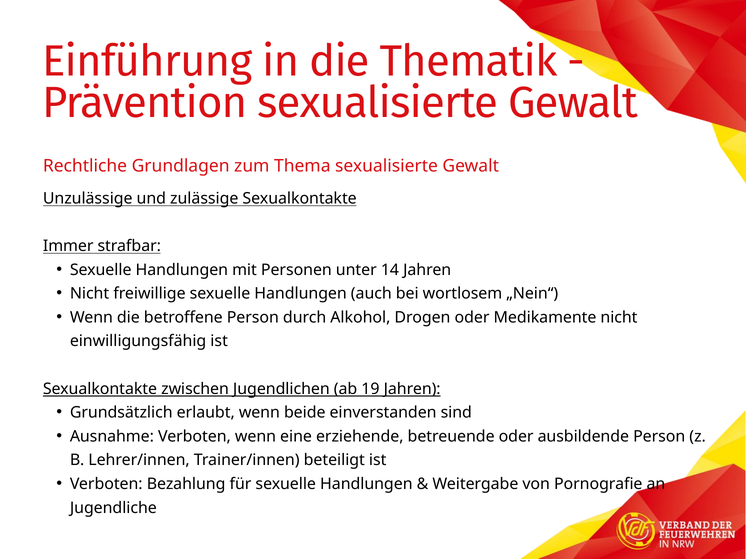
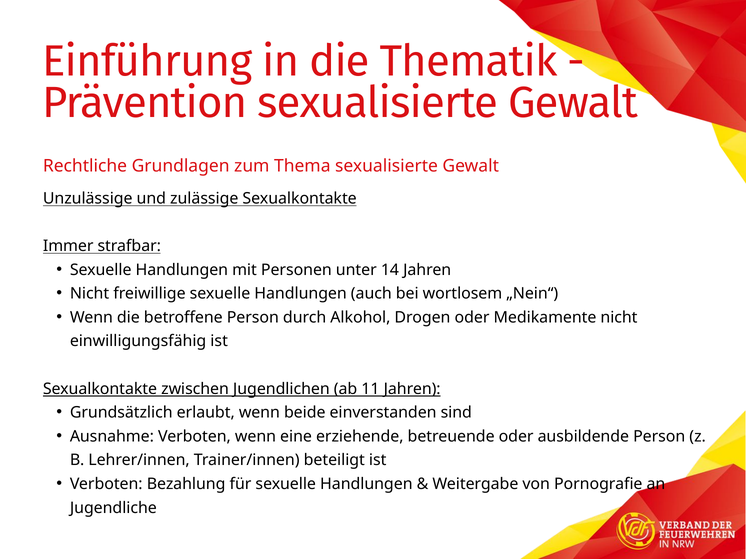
19: 19 -> 11
